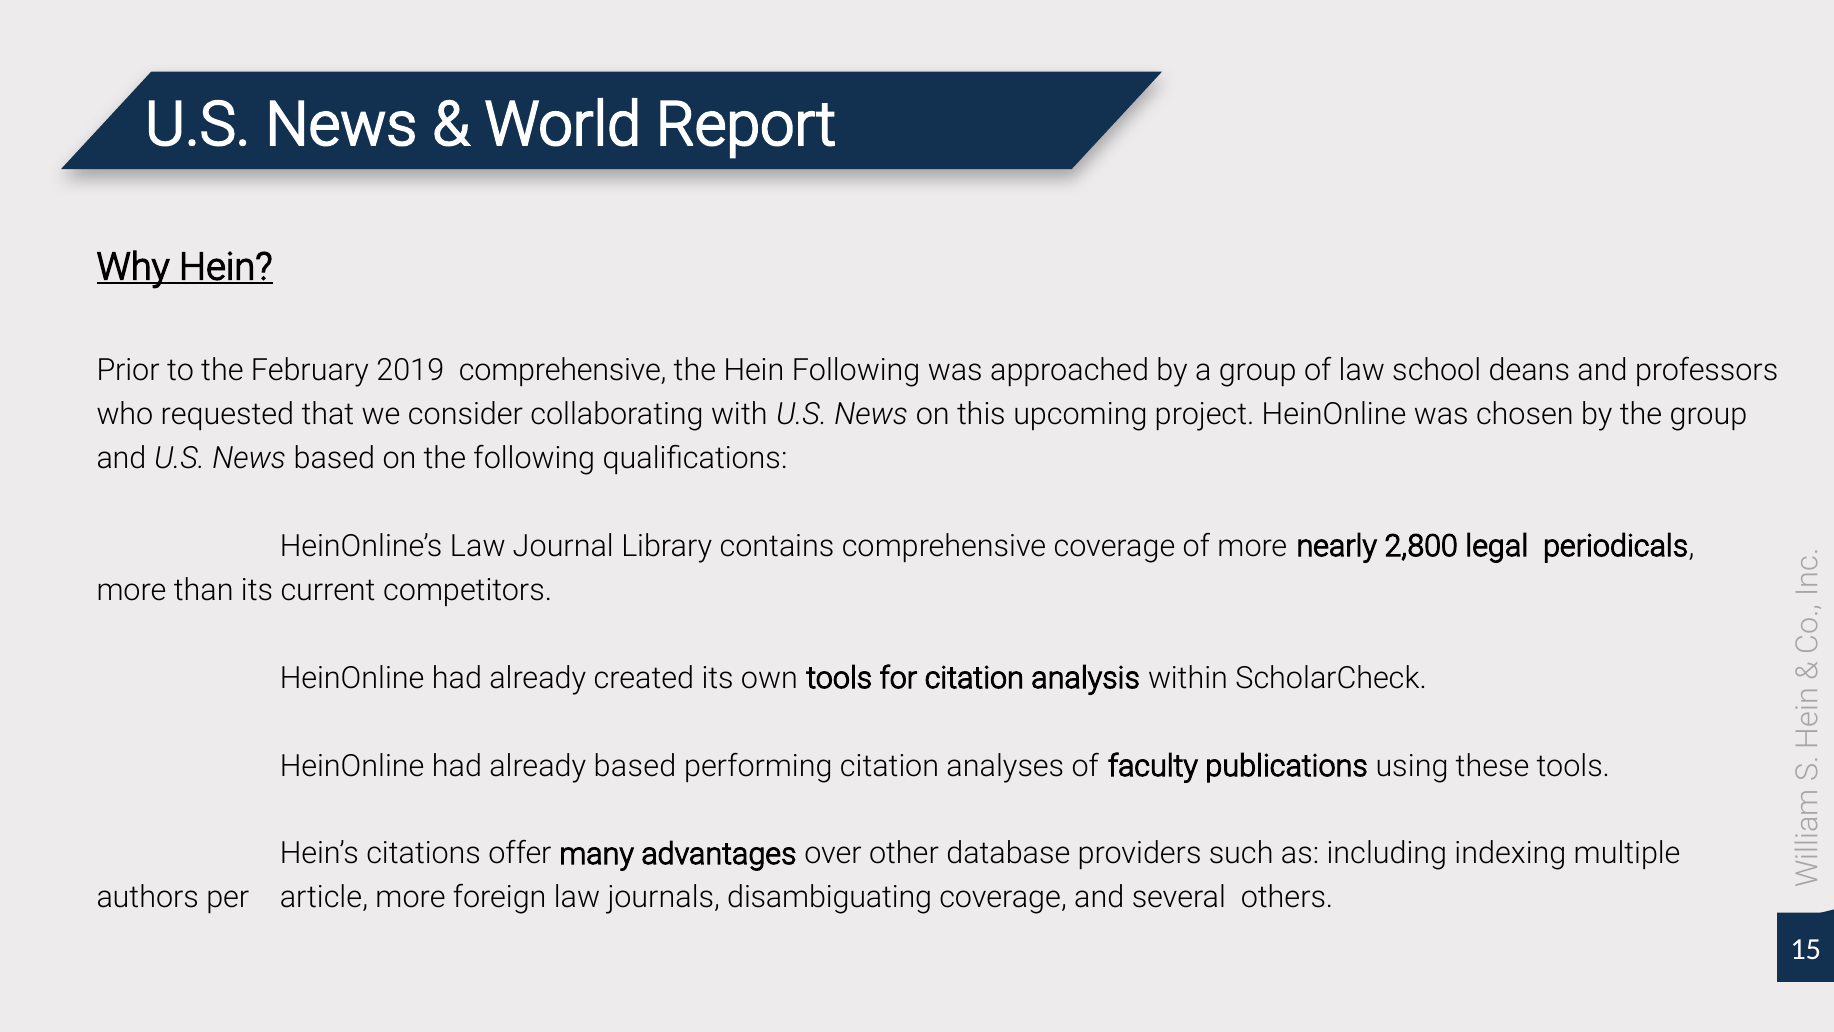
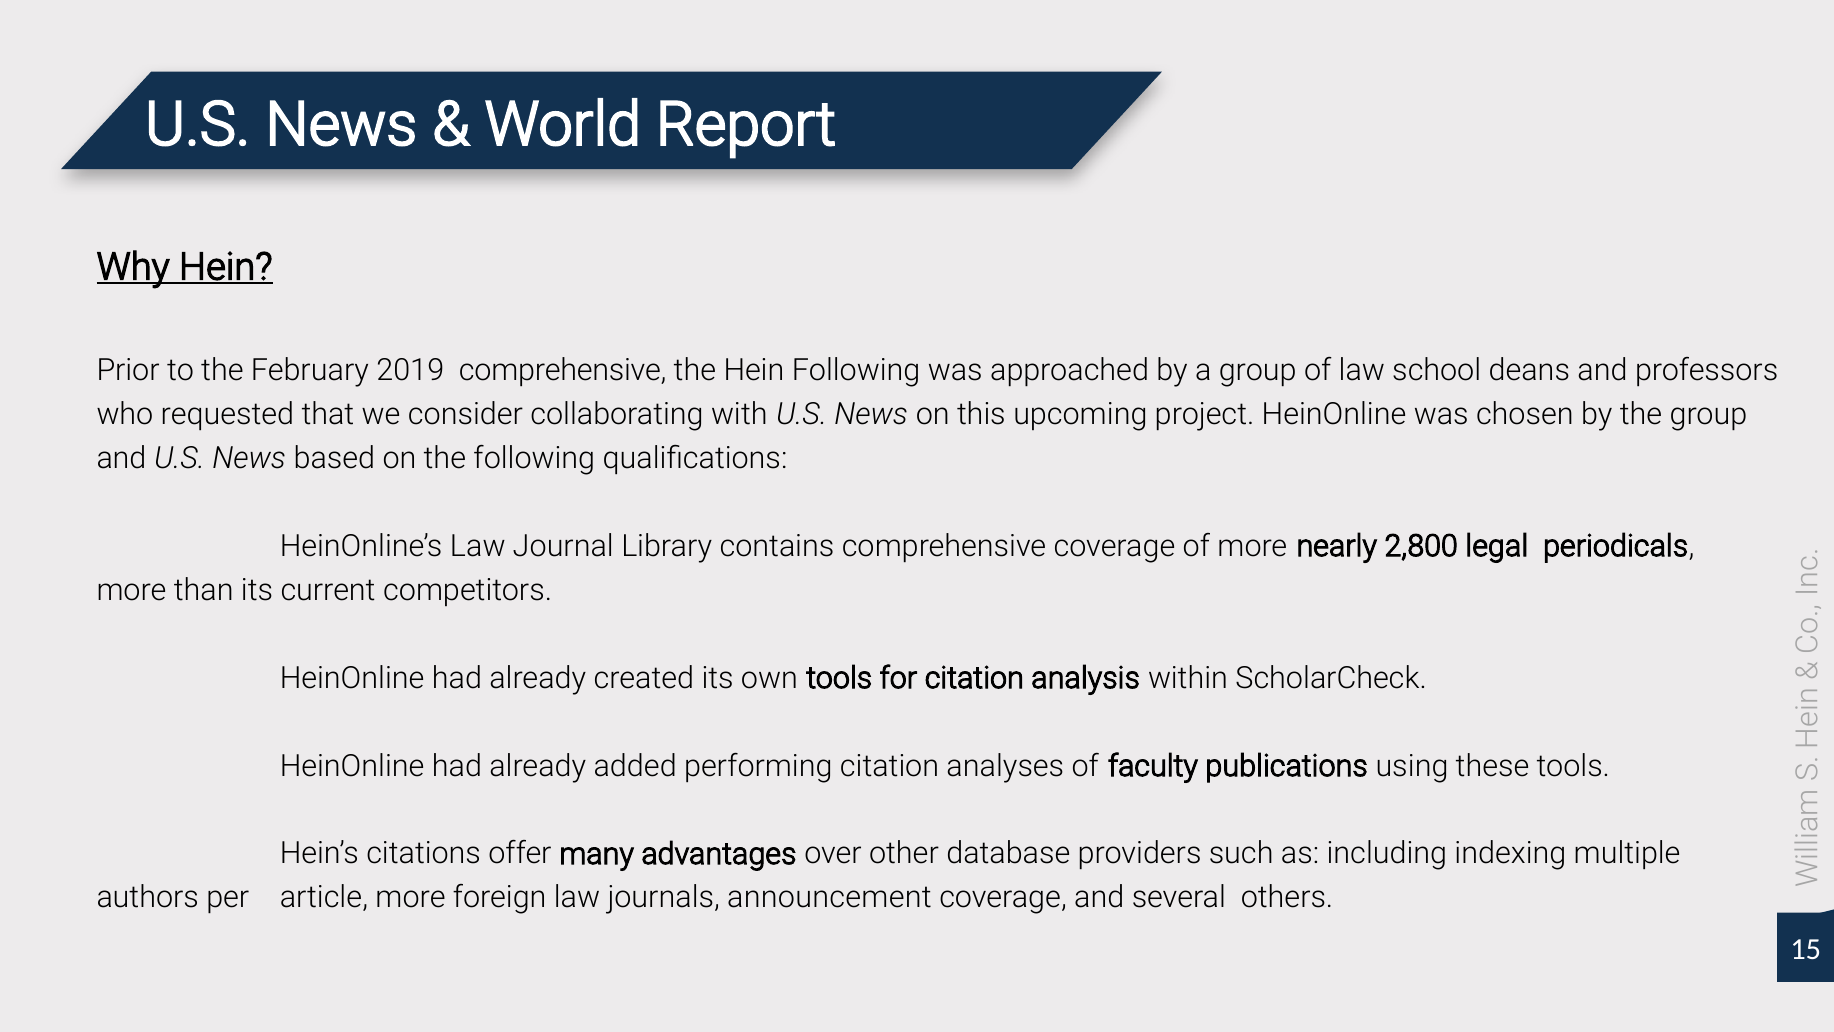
already based: based -> added
disambiguating: disambiguating -> announcement
